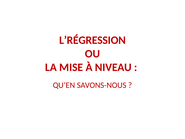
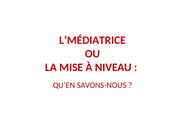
L’RÉGRESSION: L’RÉGRESSION -> L’MÉDIATRICE
